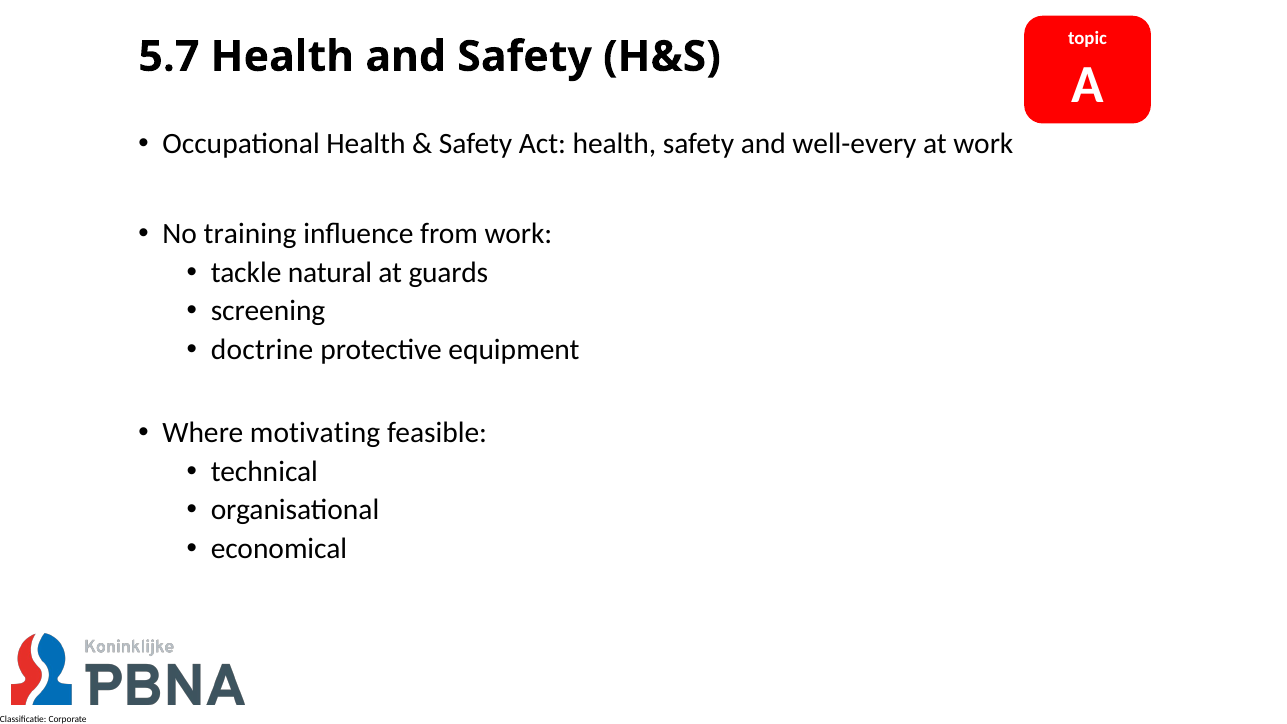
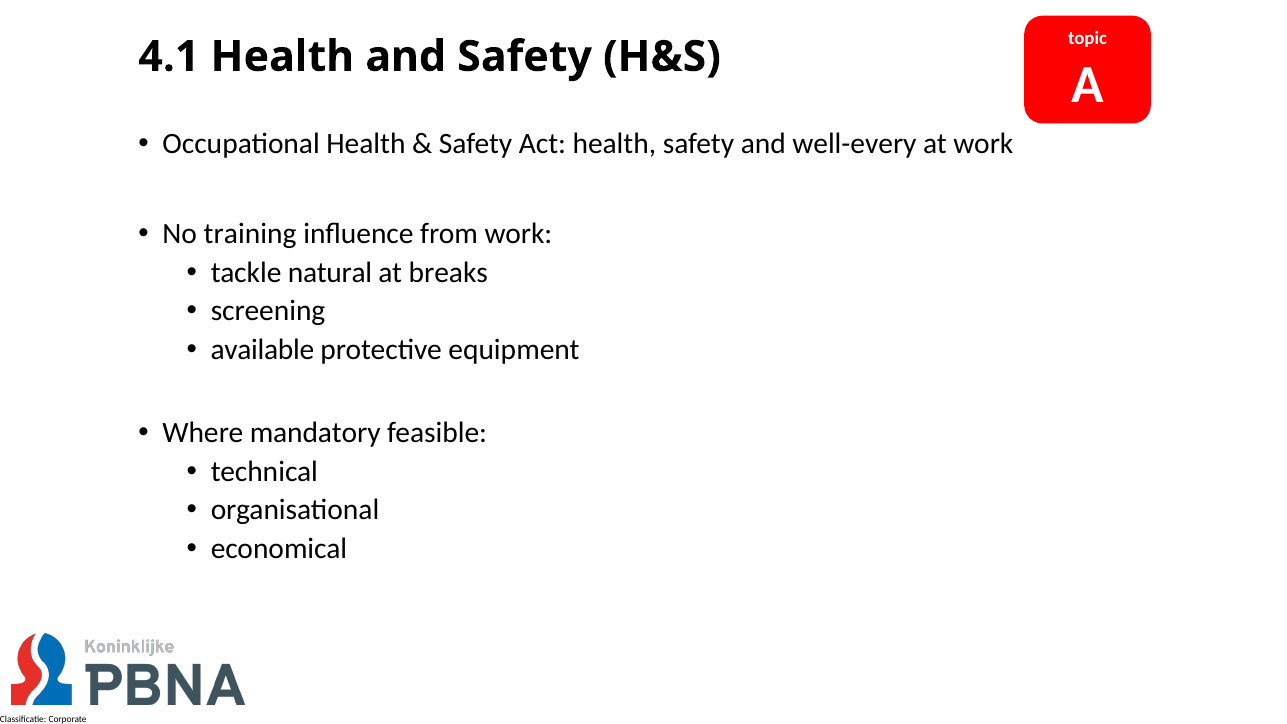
5.7: 5.7 -> 4.1
guards: guards -> breaks
doctrine: doctrine -> available
motivating: motivating -> mandatory
